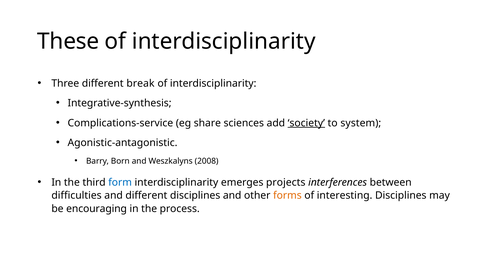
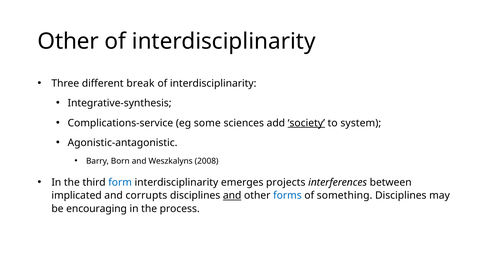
These at (68, 41): These -> Other
share: share -> some
difficulties: difficulties -> implicated
and different: different -> corrupts
and at (232, 196) underline: none -> present
forms colour: orange -> blue
interesting: interesting -> something
